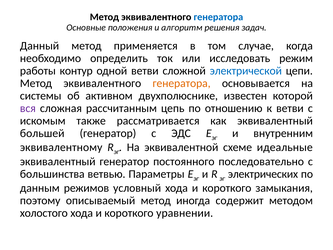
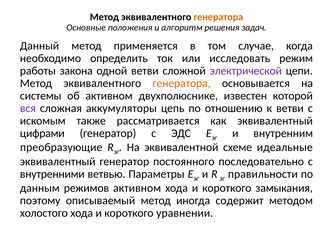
генератора at (218, 17) colour: blue -> orange
контур: контур -> закона
электрической colour: blue -> purple
рассчитанным: рассчитанным -> аккумуляторы
большей: большей -> цифрами
эквивалентному: эквивалентному -> преобразующие
большинства: большинства -> внутренними
электрических: электрических -> правильности
режимов условный: условный -> активном
